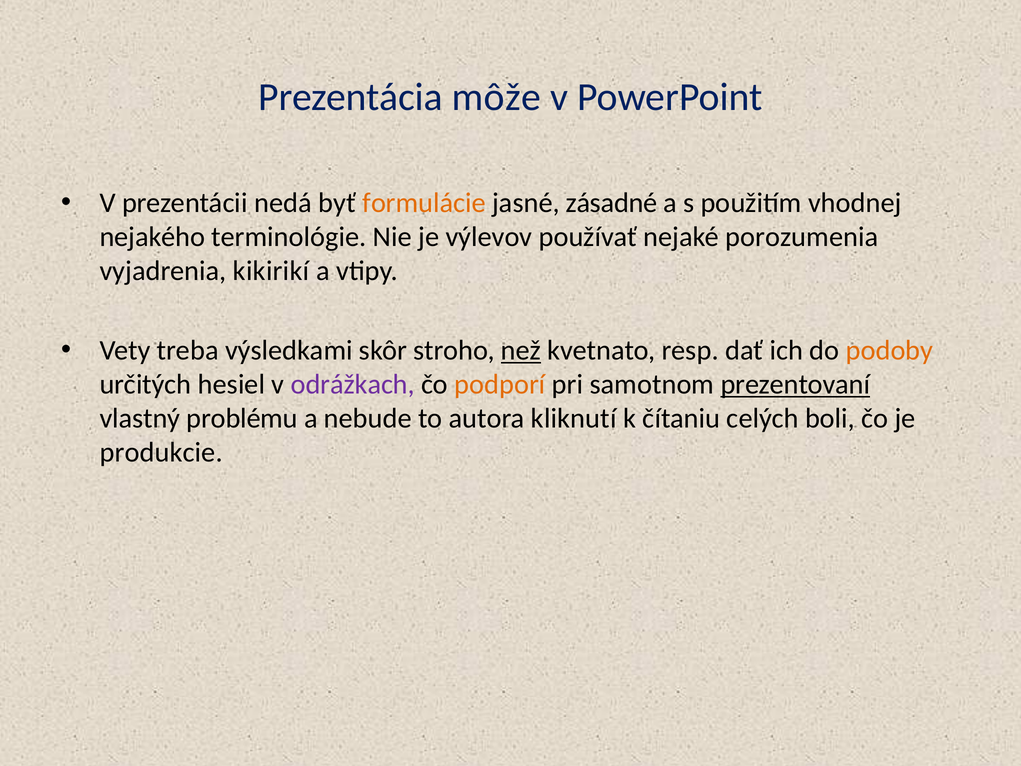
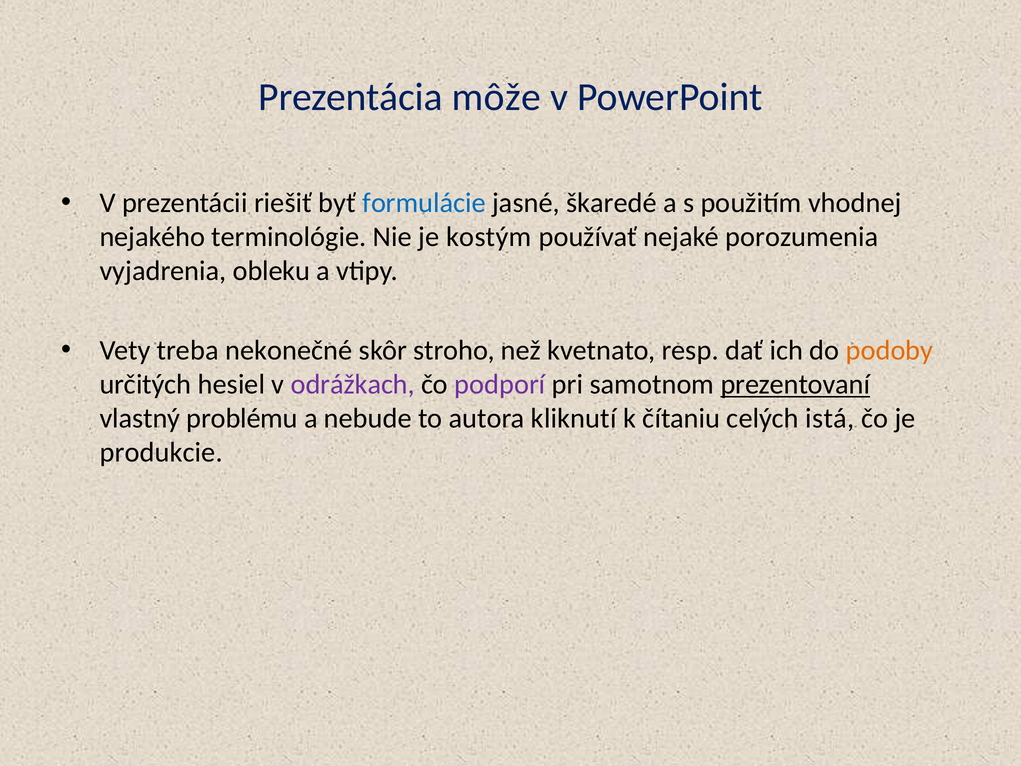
nedá: nedá -> riešiť
formulácie colour: orange -> blue
zásadné: zásadné -> škaredé
výlevov: výlevov -> kostým
kikirikí: kikirikí -> obleku
výsledkami: výsledkami -> nekonečné
než underline: present -> none
podporí colour: orange -> purple
boli: boli -> istá
